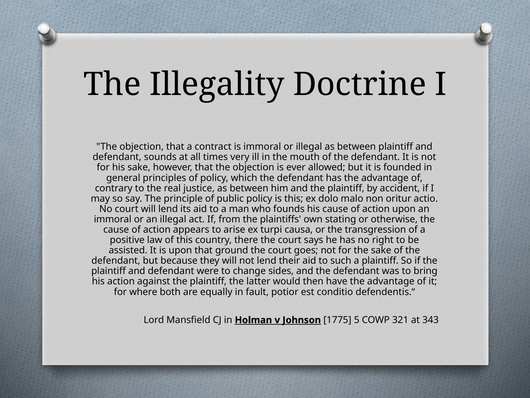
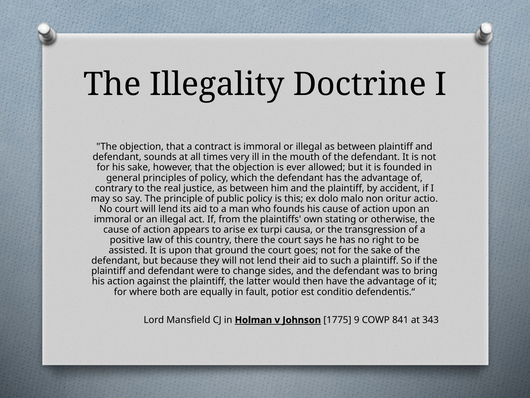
5: 5 -> 9
321: 321 -> 841
